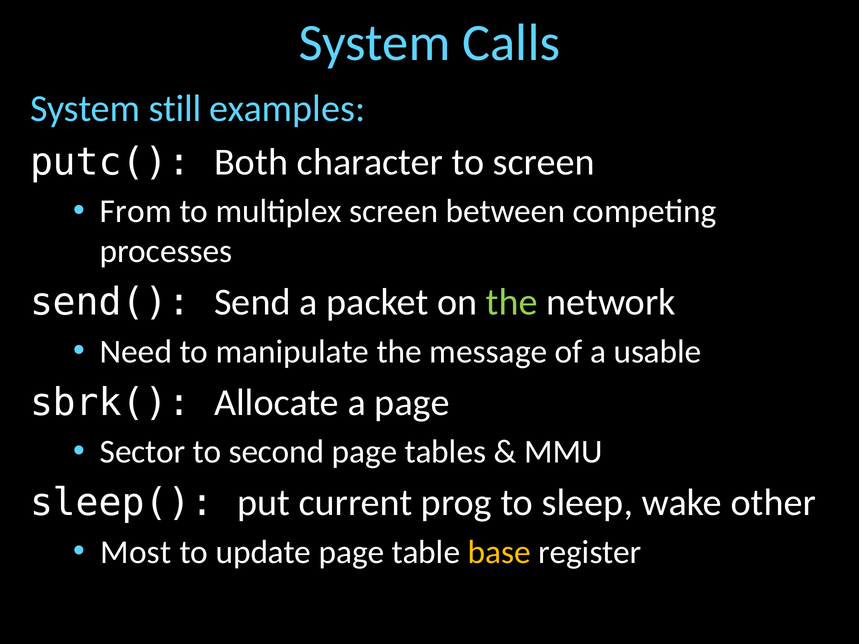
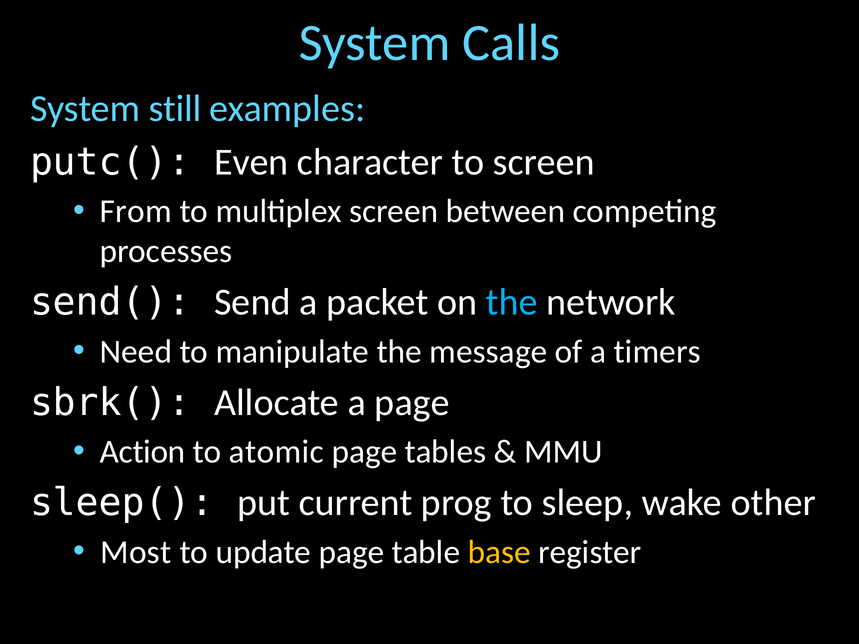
Both: Both -> Even
the at (512, 302) colour: light green -> light blue
usable: usable -> timers
Sector: Sector -> Action
second: second -> atomic
